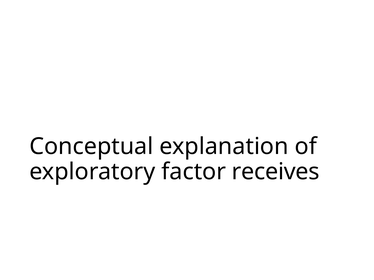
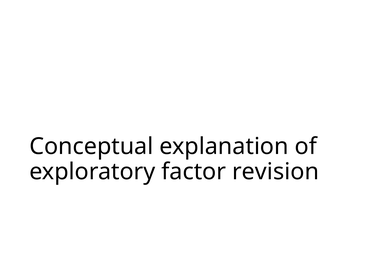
receives: receives -> revision
